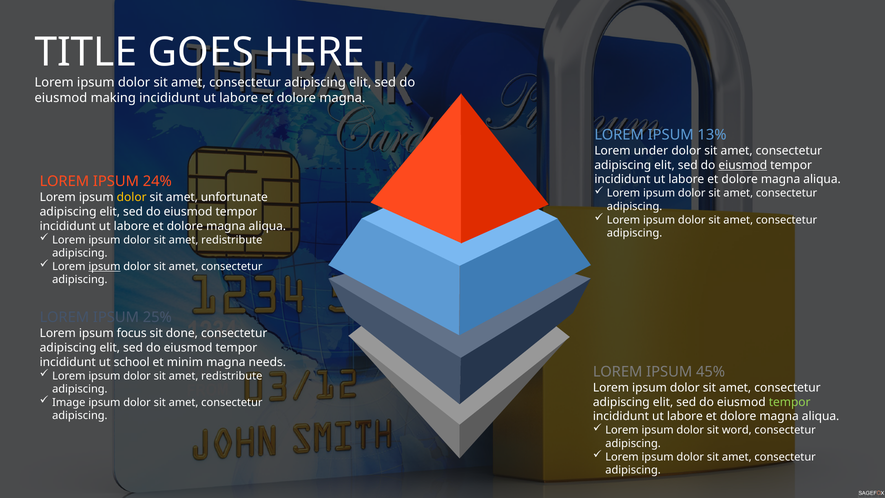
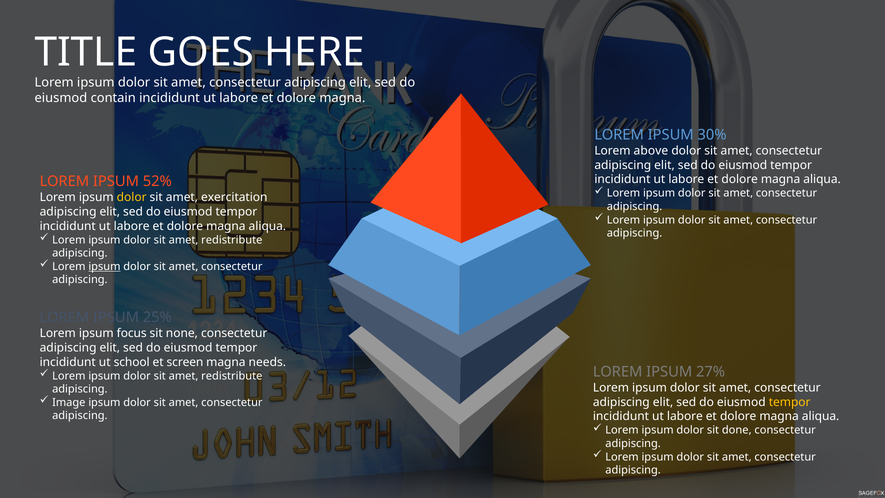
making: making -> contain
13%: 13% -> 30%
under: under -> above
eiusmod at (743, 165) underline: present -> none
24%: 24% -> 52%
unfortunate: unfortunate -> exercitation
done: done -> none
minim: minim -> screen
45%: 45% -> 27%
tempor at (790, 402) colour: light green -> yellow
word: word -> done
